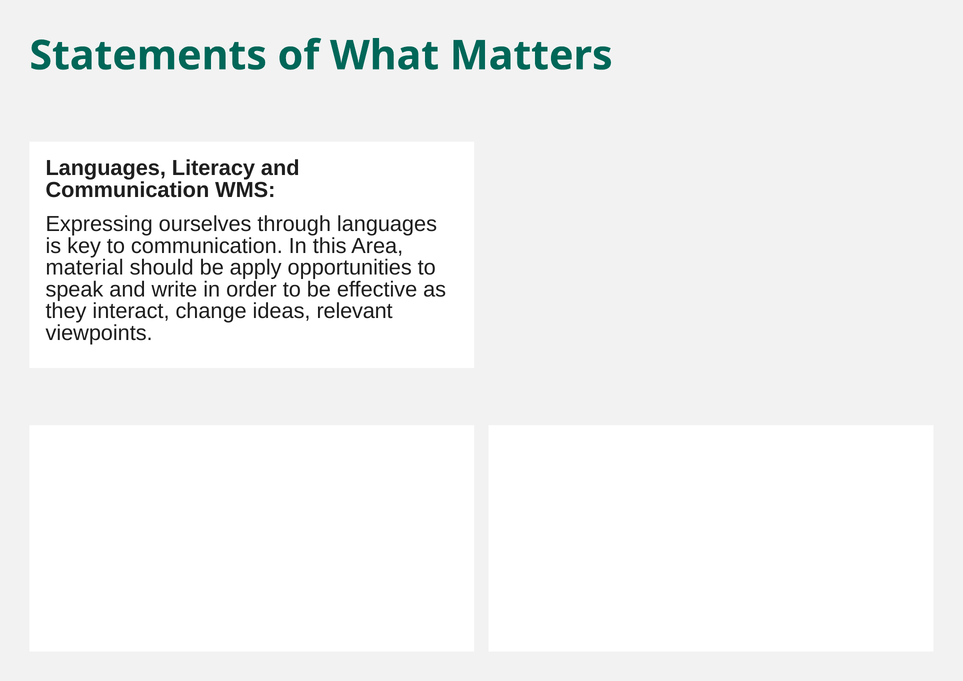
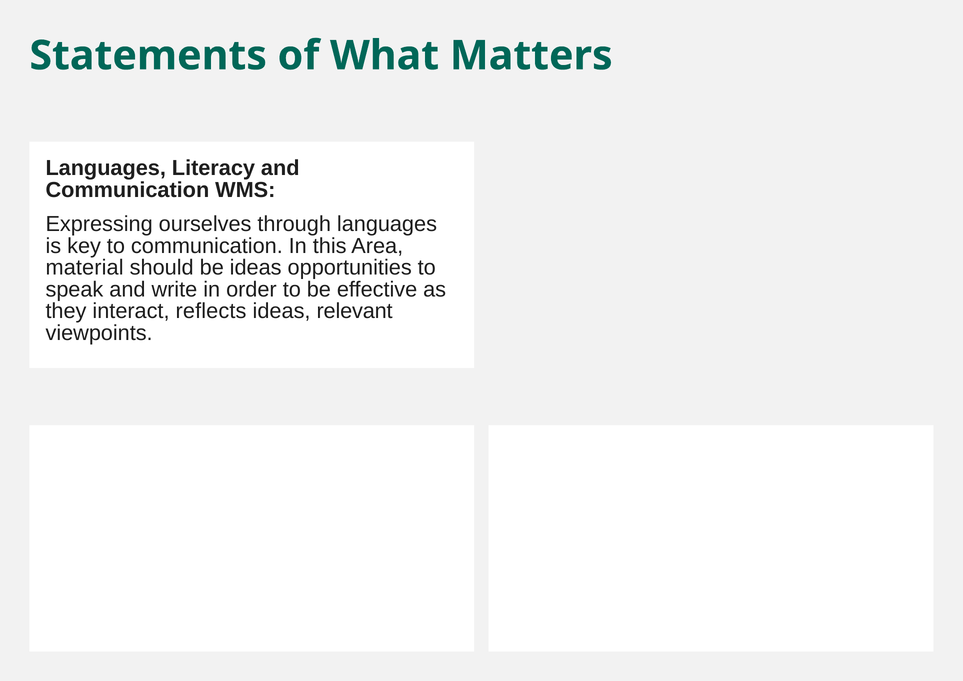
be apply: apply -> ideas
change: change -> reflects
